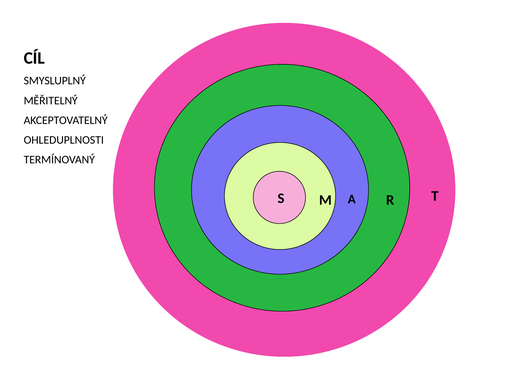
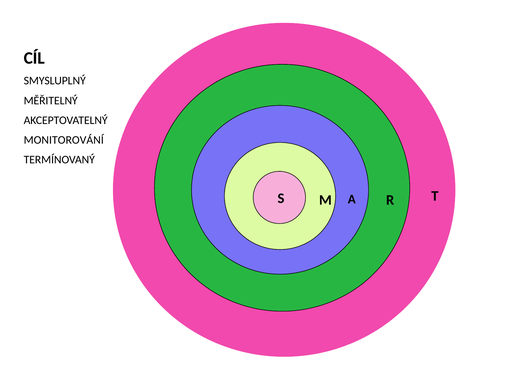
OHLEDUPLNOSTI: OHLEDUPLNOSTI -> MONITOROVÁNÍ
